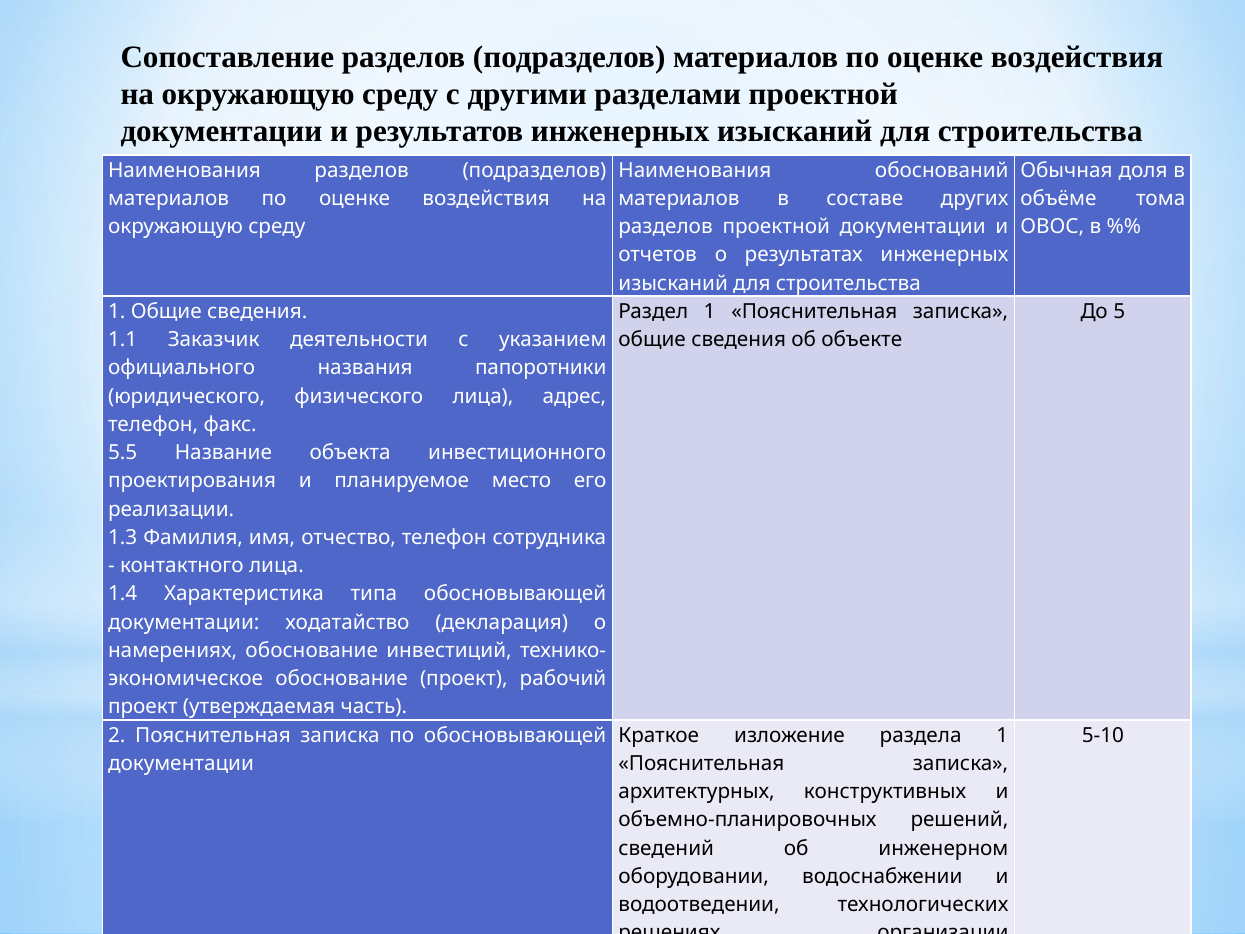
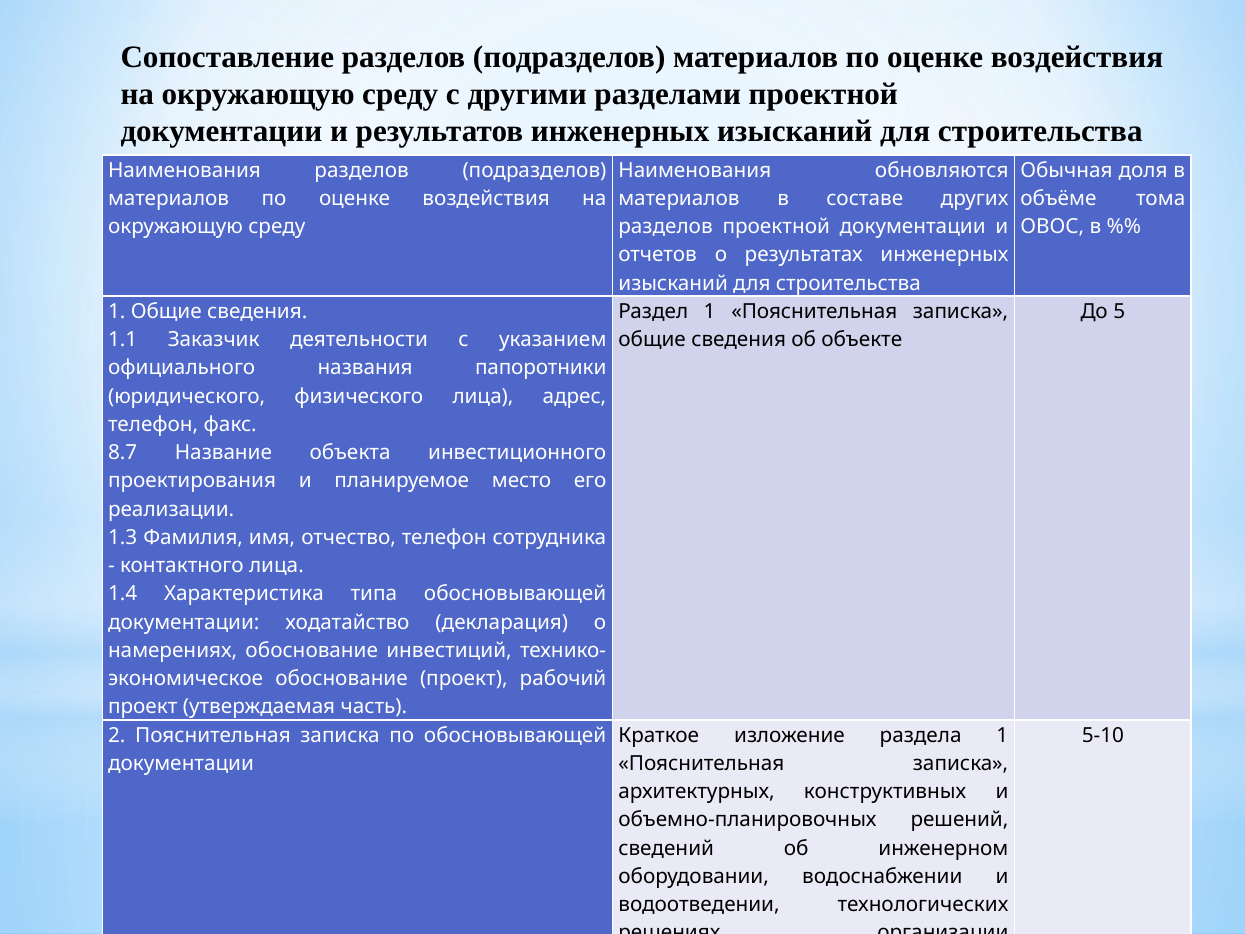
обоснований: обоснований -> обновляются
5.5: 5.5 -> 8.7
